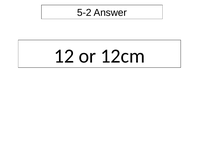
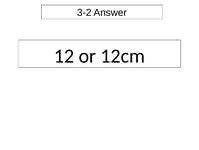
5-2: 5-2 -> 3-2
